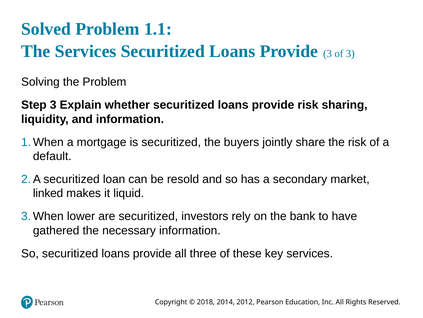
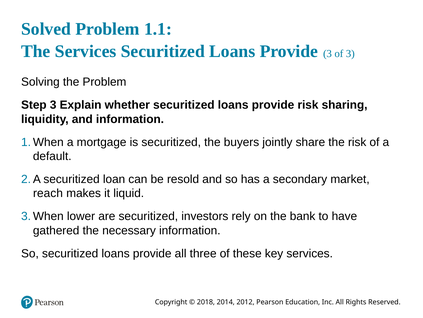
linked: linked -> reach
